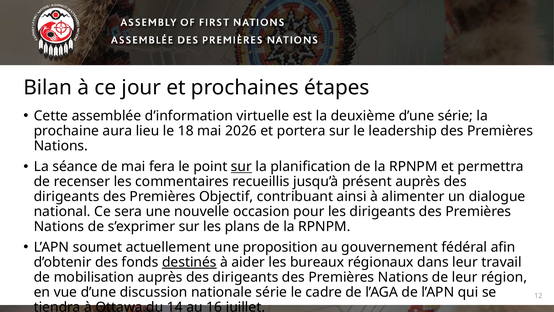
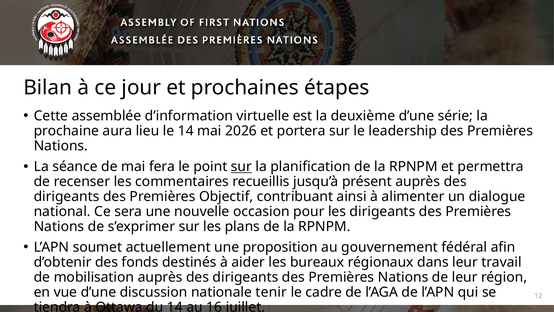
le 18: 18 -> 14
destinés underline: present -> none
nationale série: série -> tenir
